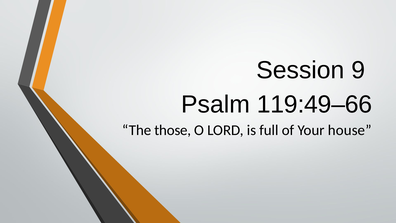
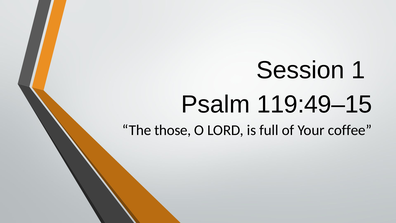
9: 9 -> 1
119:49–66: 119:49–66 -> 119:49–15
house: house -> coffee
